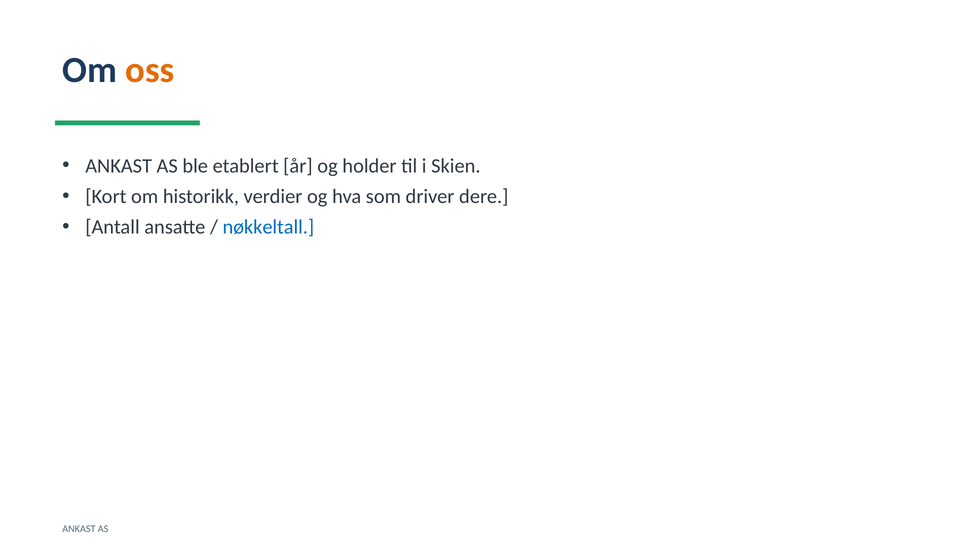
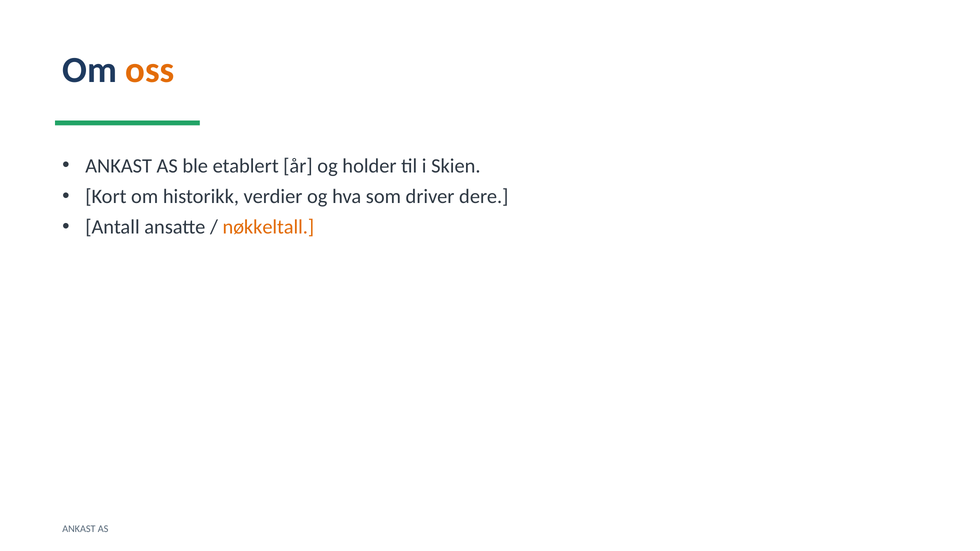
nøkkeltall colour: blue -> orange
